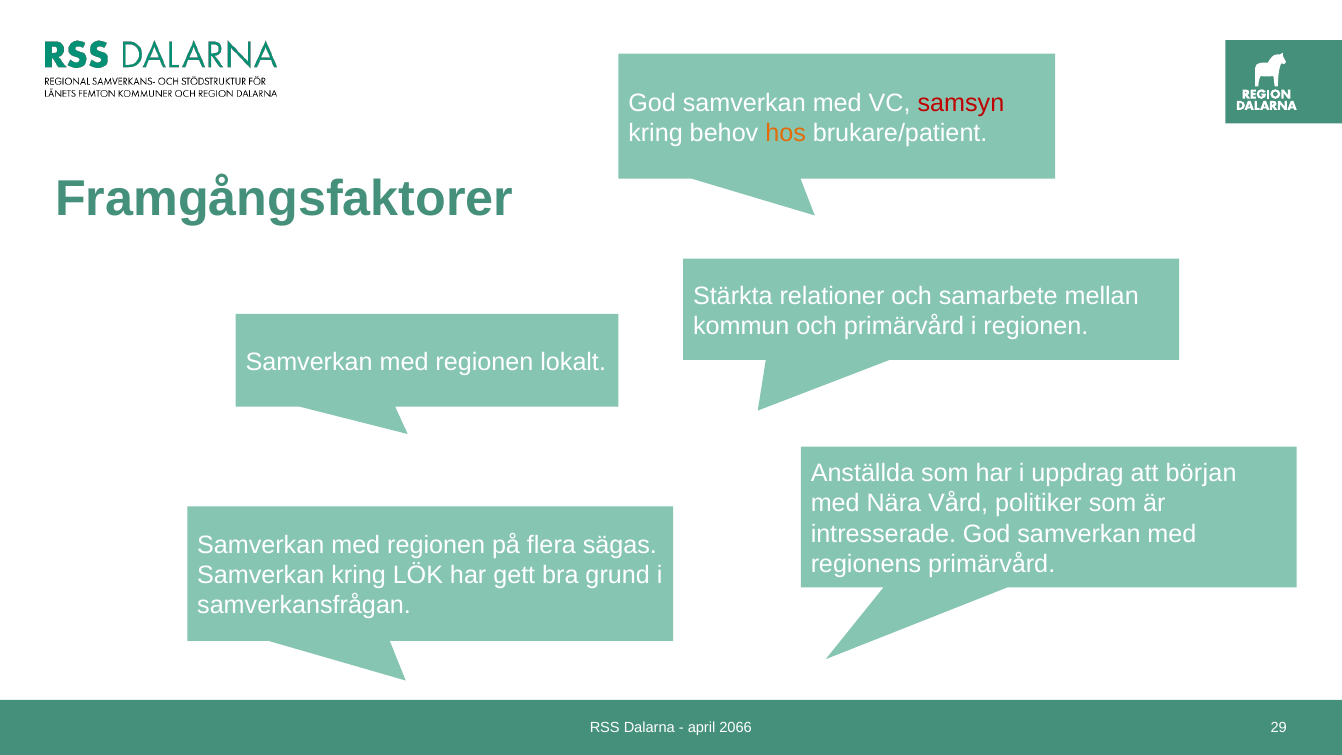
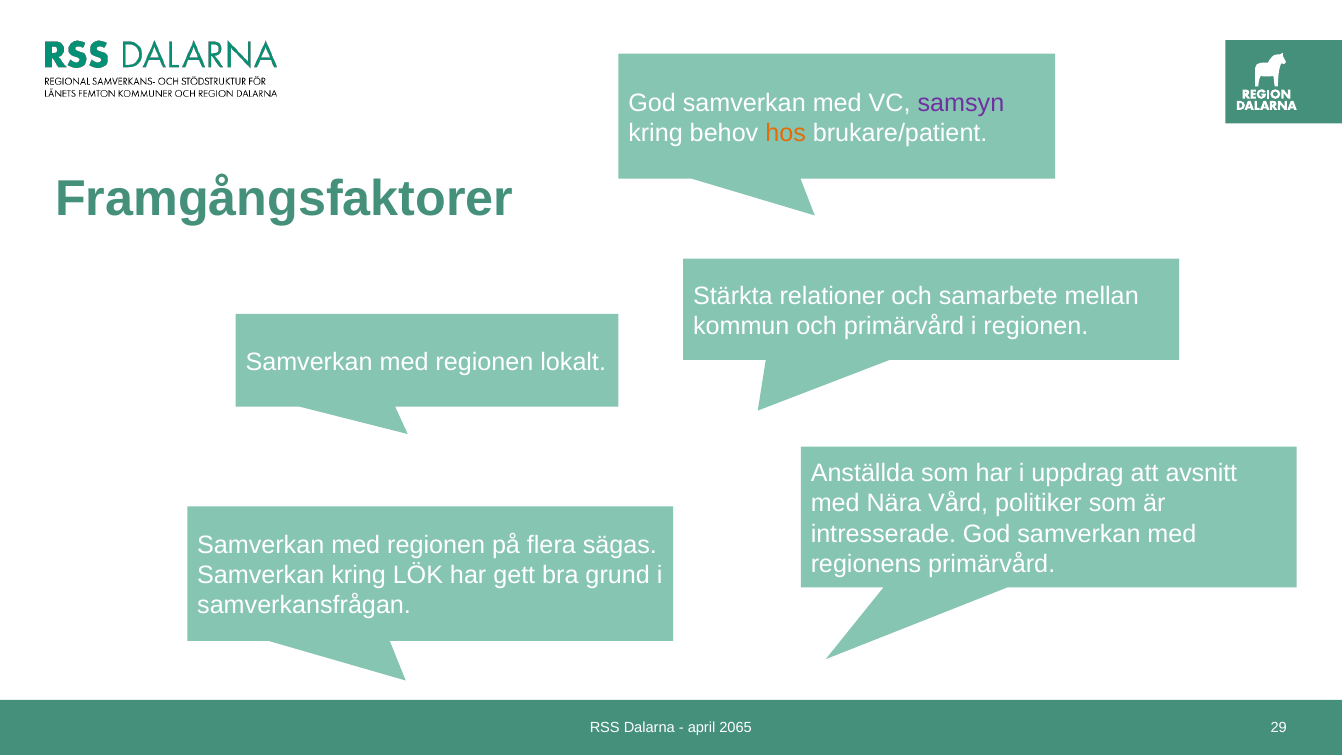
samsyn colour: red -> purple
början: början -> avsnitt
2066: 2066 -> 2065
